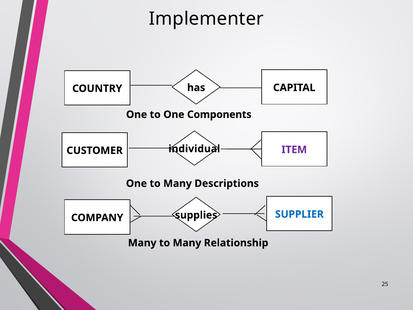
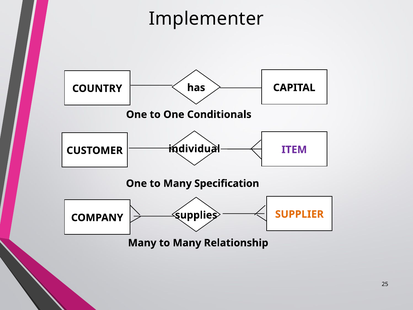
Components: Components -> Conditionals
Descriptions: Descriptions -> Specification
SUPPLIER colour: blue -> orange
